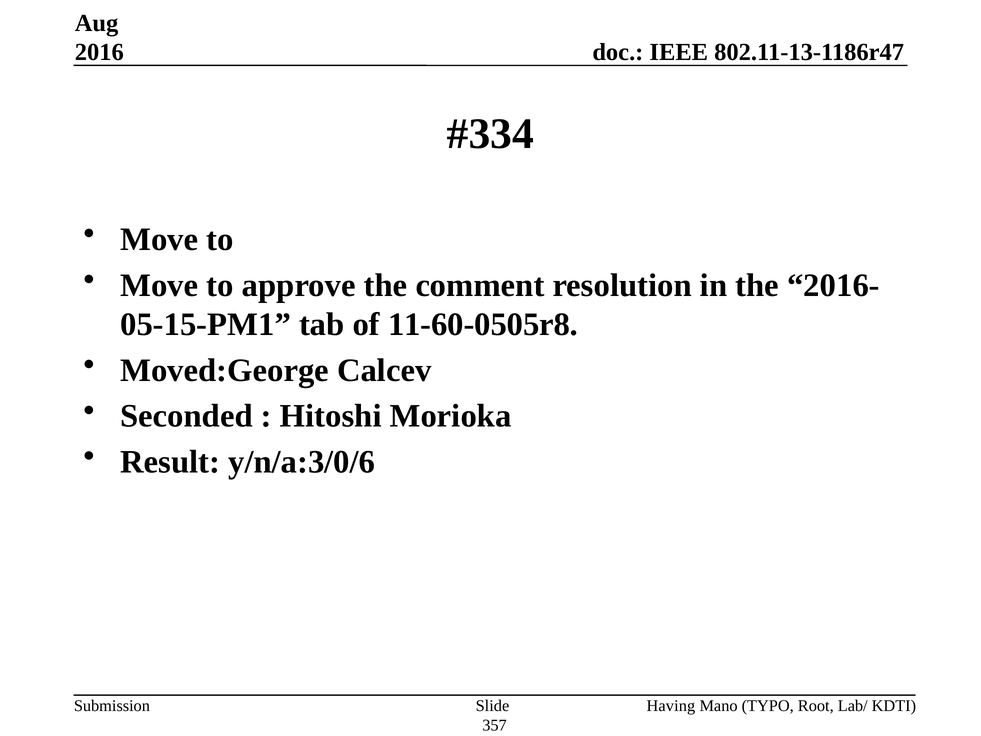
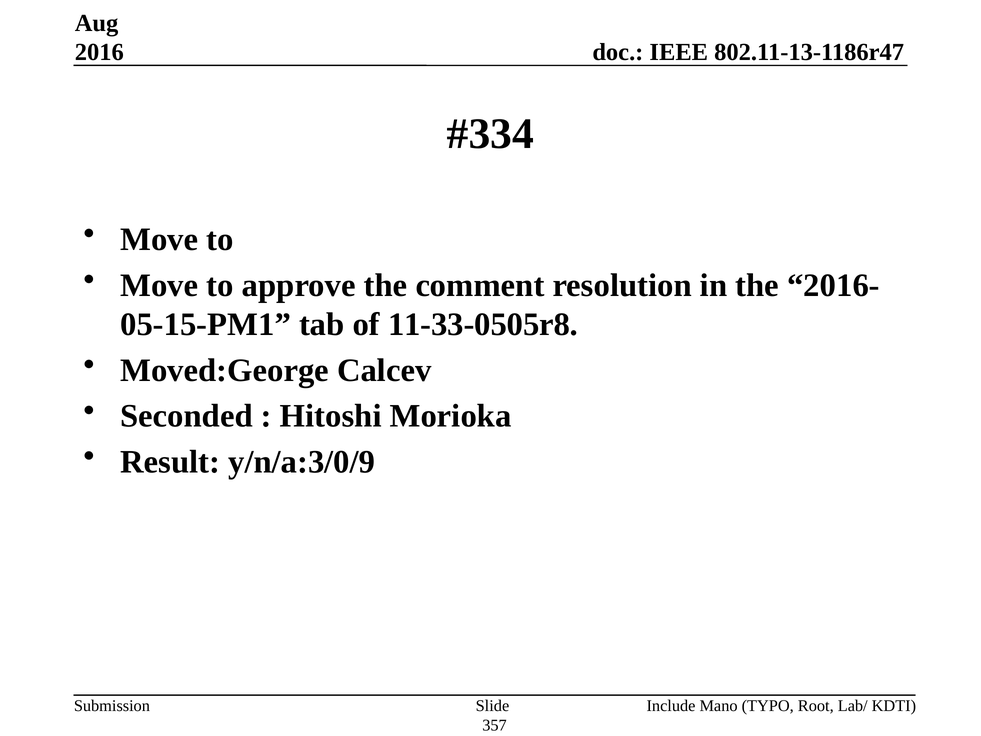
11-60-0505r8: 11-60-0505r8 -> 11-33-0505r8
y/n/a:3/0/6: y/n/a:3/0/6 -> y/n/a:3/0/9
Having: Having -> Include
